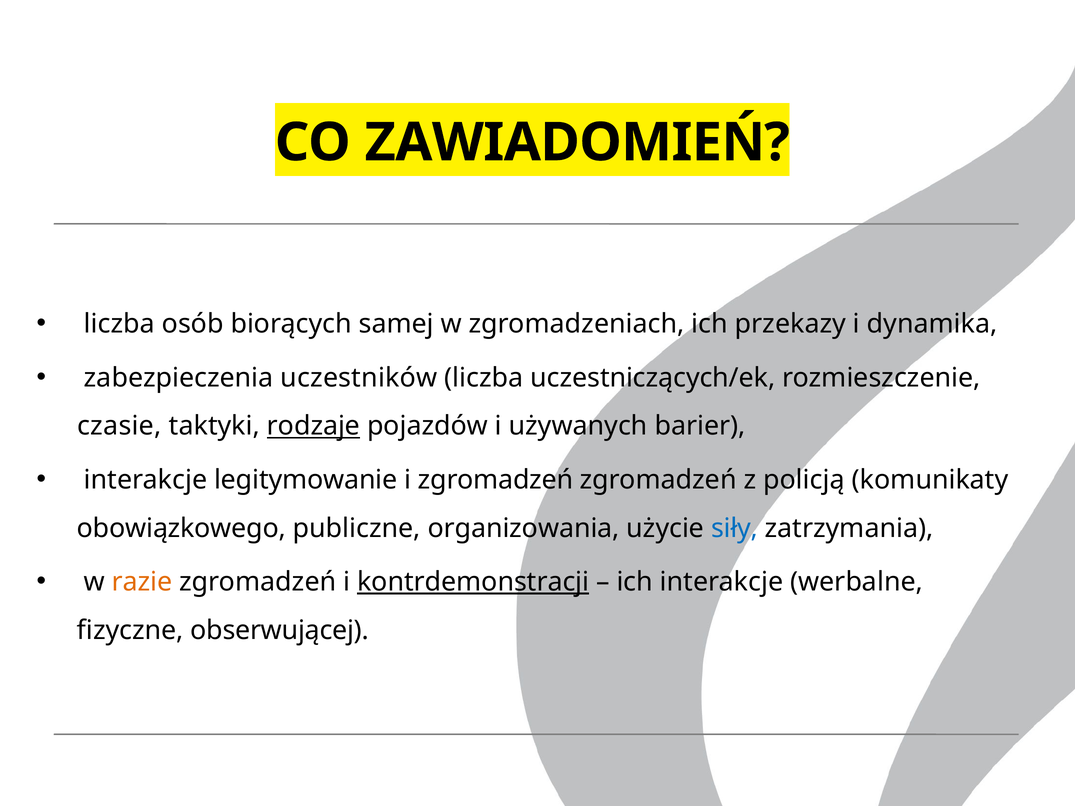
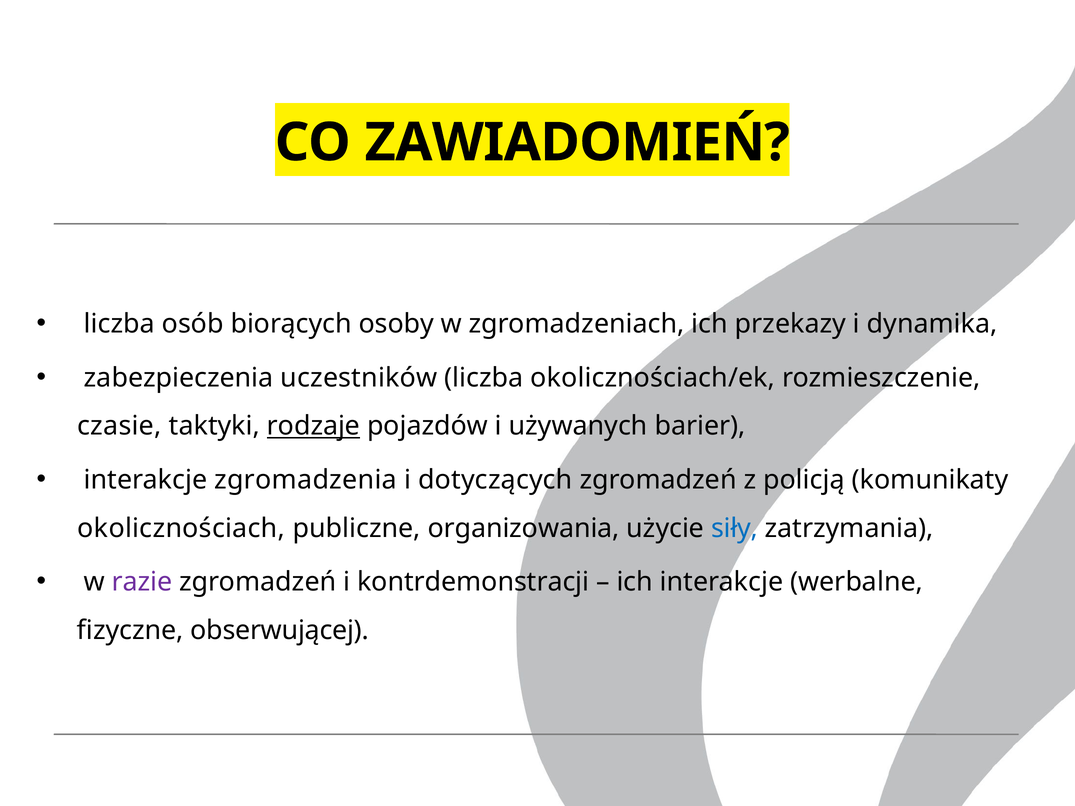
samej: samej -> osoby
uczestniczących/ek: uczestniczących/ek -> okolicznościach/ek
legitymowanie: legitymowanie -> zgromadzenia
i zgromadzeń: zgromadzeń -> dotyczących
obowiązkowego: obowiązkowego -> okolicznościach
razie colour: orange -> purple
kontrdemonstracji underline: present -> none
